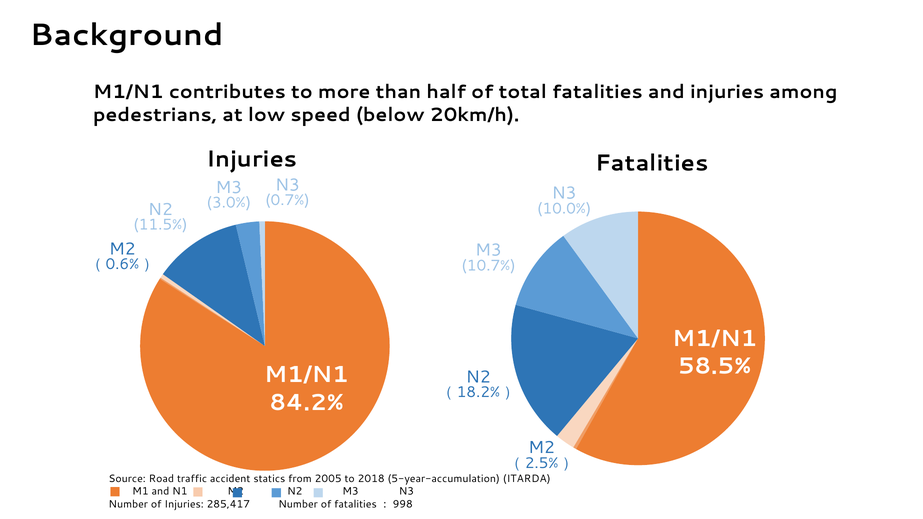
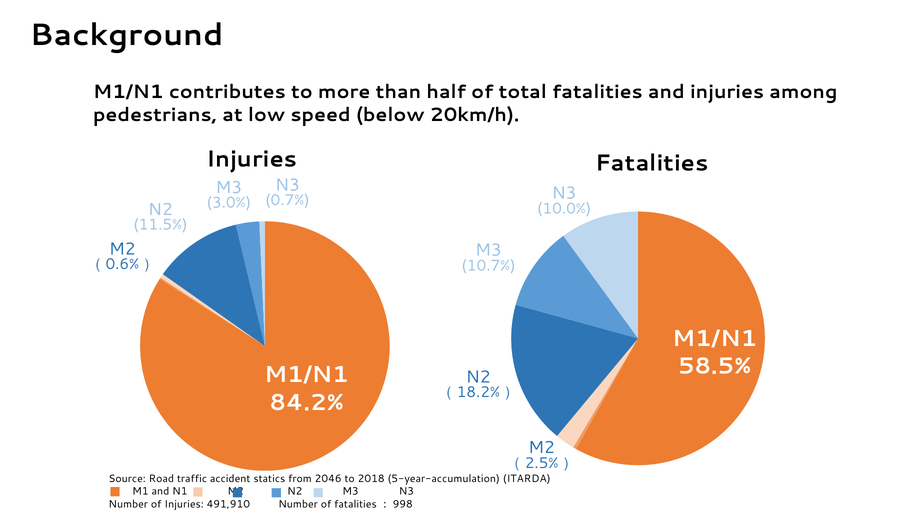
2005: 2005 -> 2046
285,417: 285,417 -> 491,910
